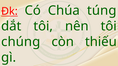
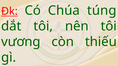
chúng: chúng -> vương
